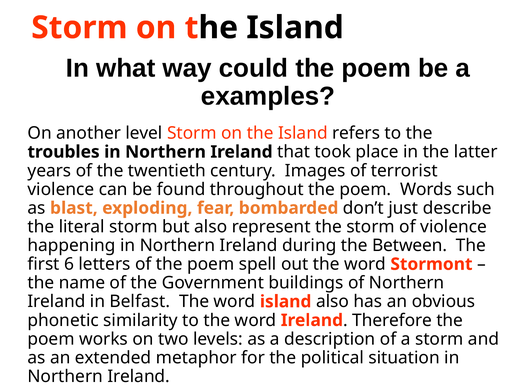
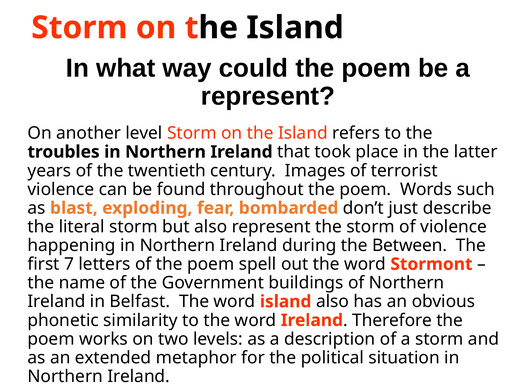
examples at (268, 96): examples -> represent
6: 6 -> 7
